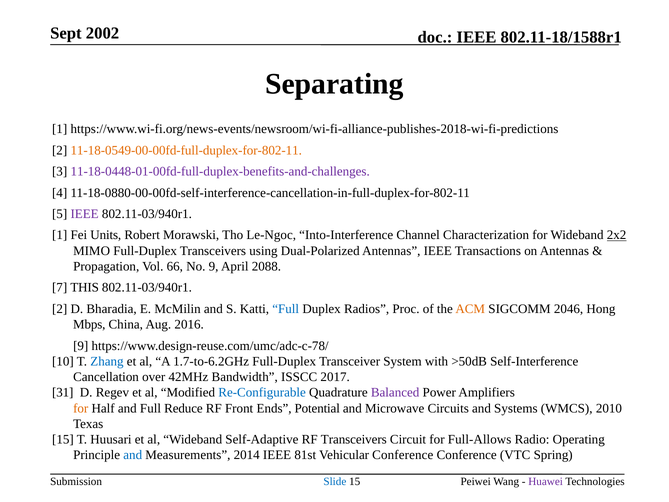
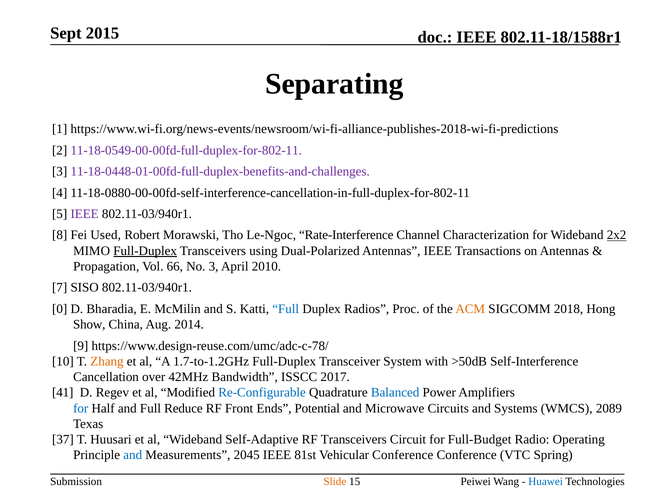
2002: 2002 -> 2015
11-18-0549-00-00fd-full-duplex-for-802-11 colour: orange -> purple
1 at (60, 235): 1 -> 8
Units: Units -> Used
Into-Interference: Into-Interference -> Rate-Interference
Full-Duplex at (145, 251) underline: none -> present
No 9: 9 -> 3
2088: 2088 -> 2010
THIS: THIS -> SISO
2 at (60, 309): 2 -> 0
2046: 2046 -> 2018
Mbps: Mbps -> Show
2016: 2016 -> 2014
Zhang colour: blue -> orange
1.7-to-6.2GHz: 1.7-to-6.2GHz -> 1.7-to-1.2GHz
31: 31 -> 41
Balanced colour: purple -> blue
for at (81, 408) colour: orange -> blue
2010: 2010 -> 2089
15 at (63, 439): 15 -> 37
Full-Allows: Full-Allows -> Full-Budget
2014: 2014 -> 2045
Slide colour: blue -> orange
Huawei colour: purple -> blue
